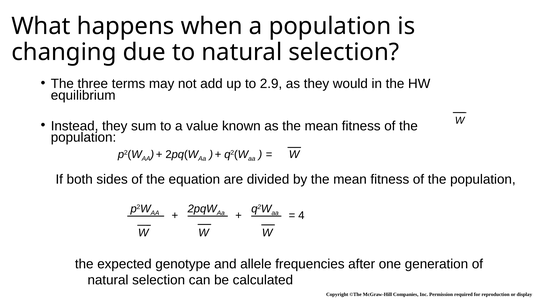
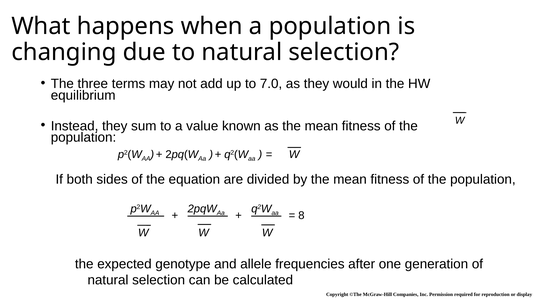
2.9: 2.9 -> 7.0
4: 4 -> 8
